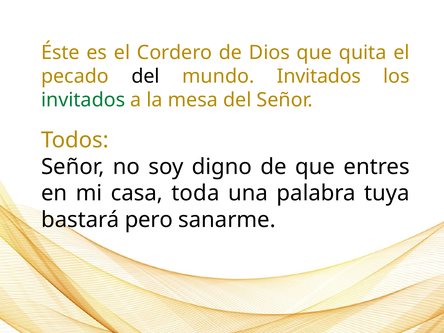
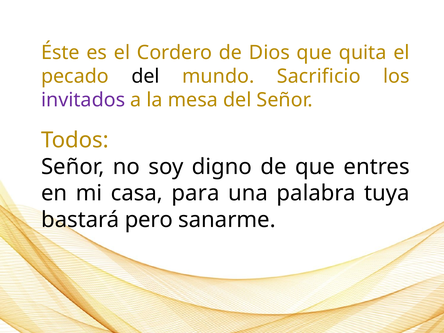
mundo Invitados: Invitados -> Sacrificio
invitados at (83, 100) colour: green -> purple
toda: toda -> para
